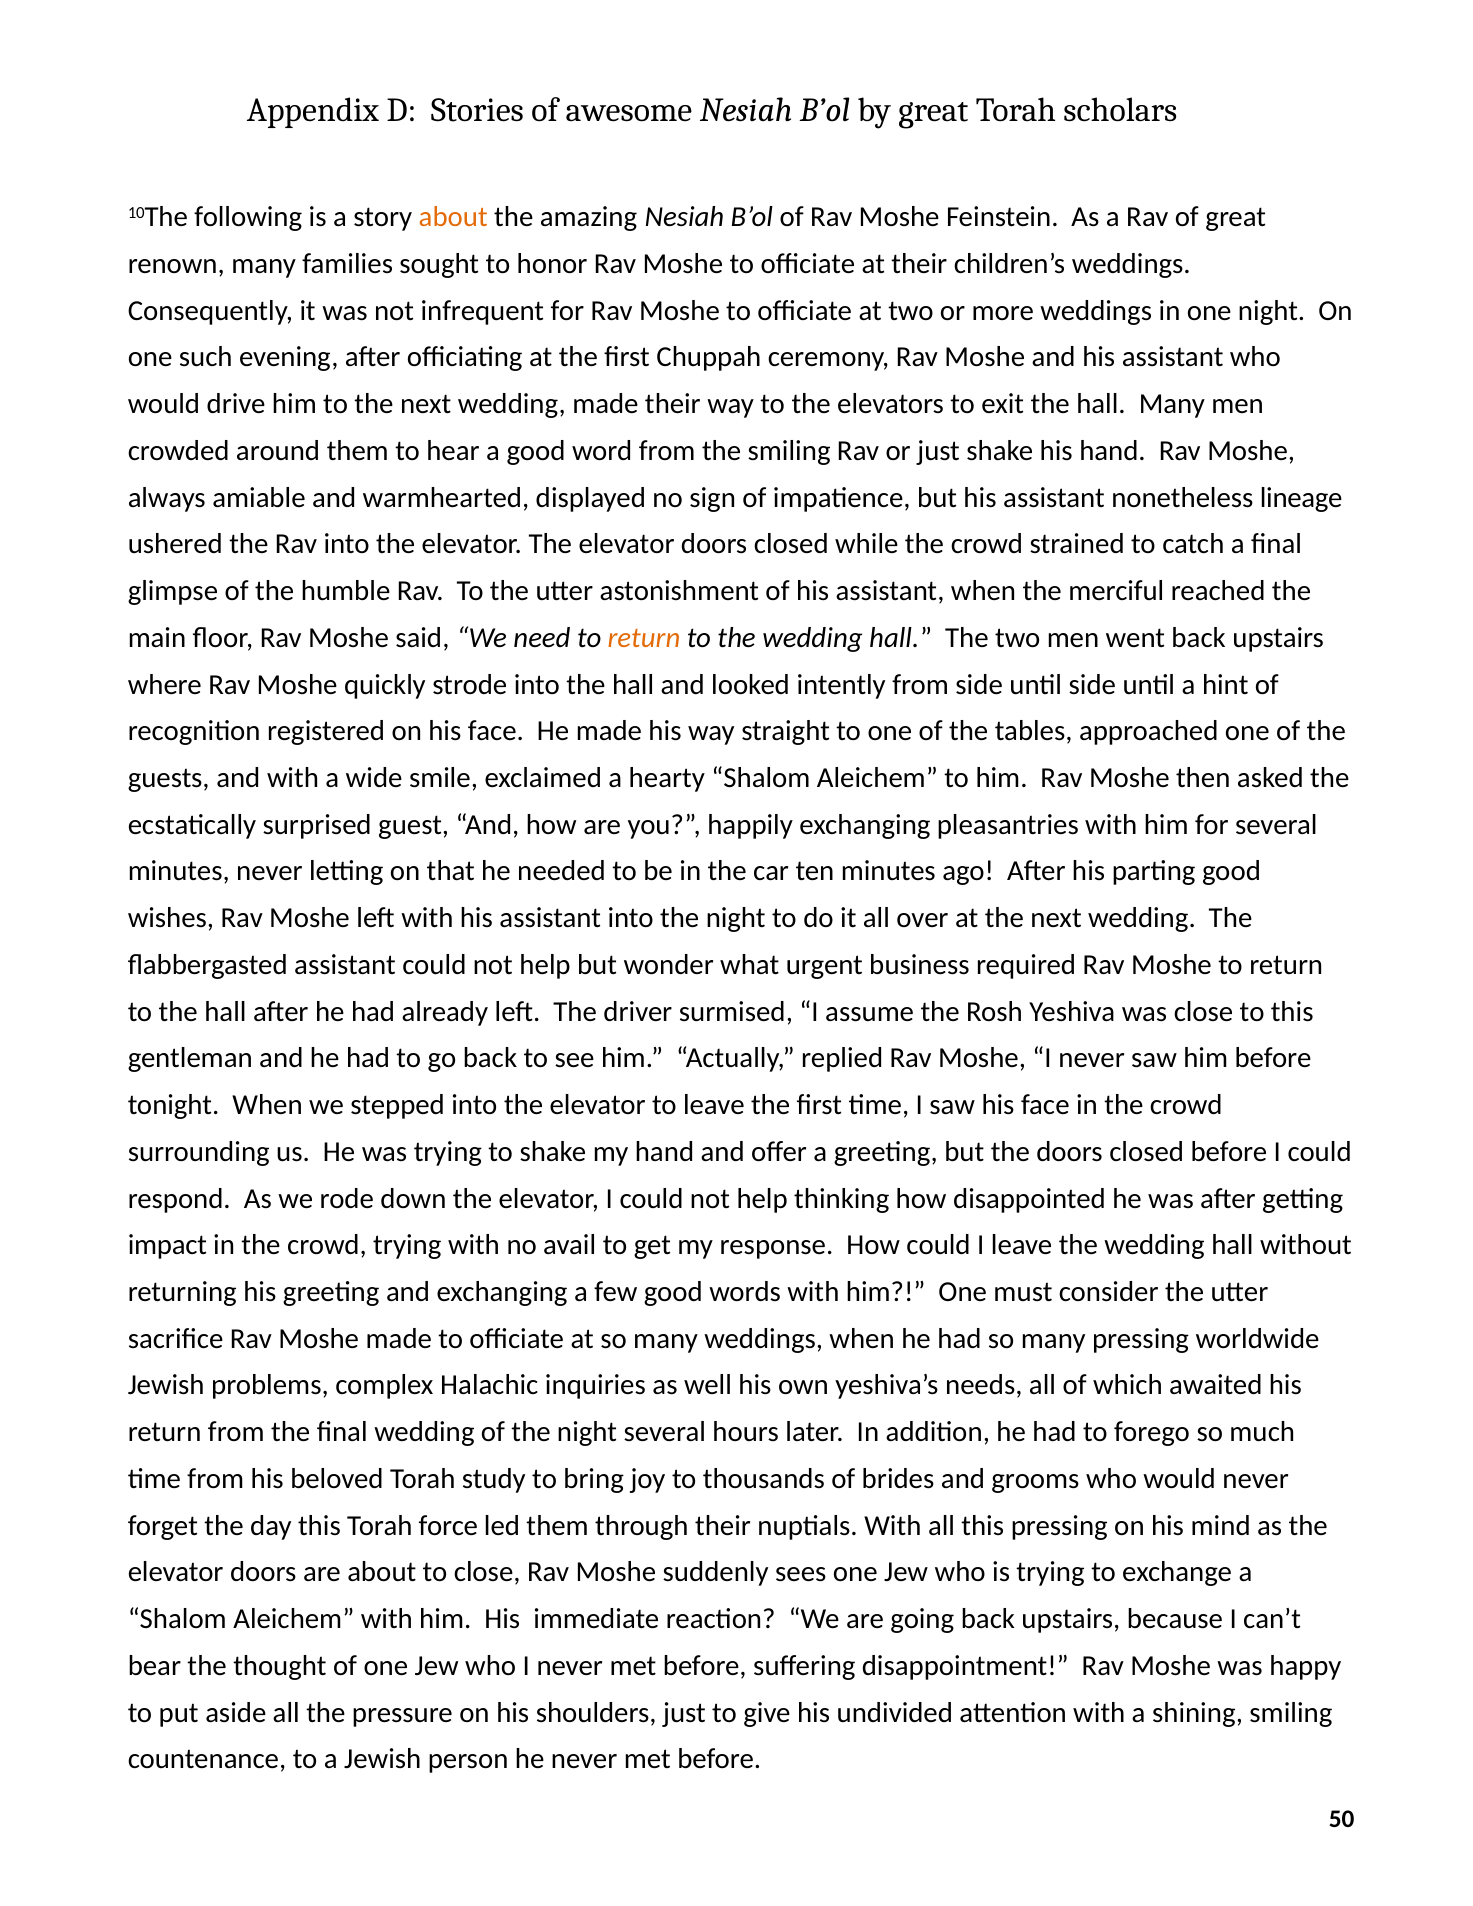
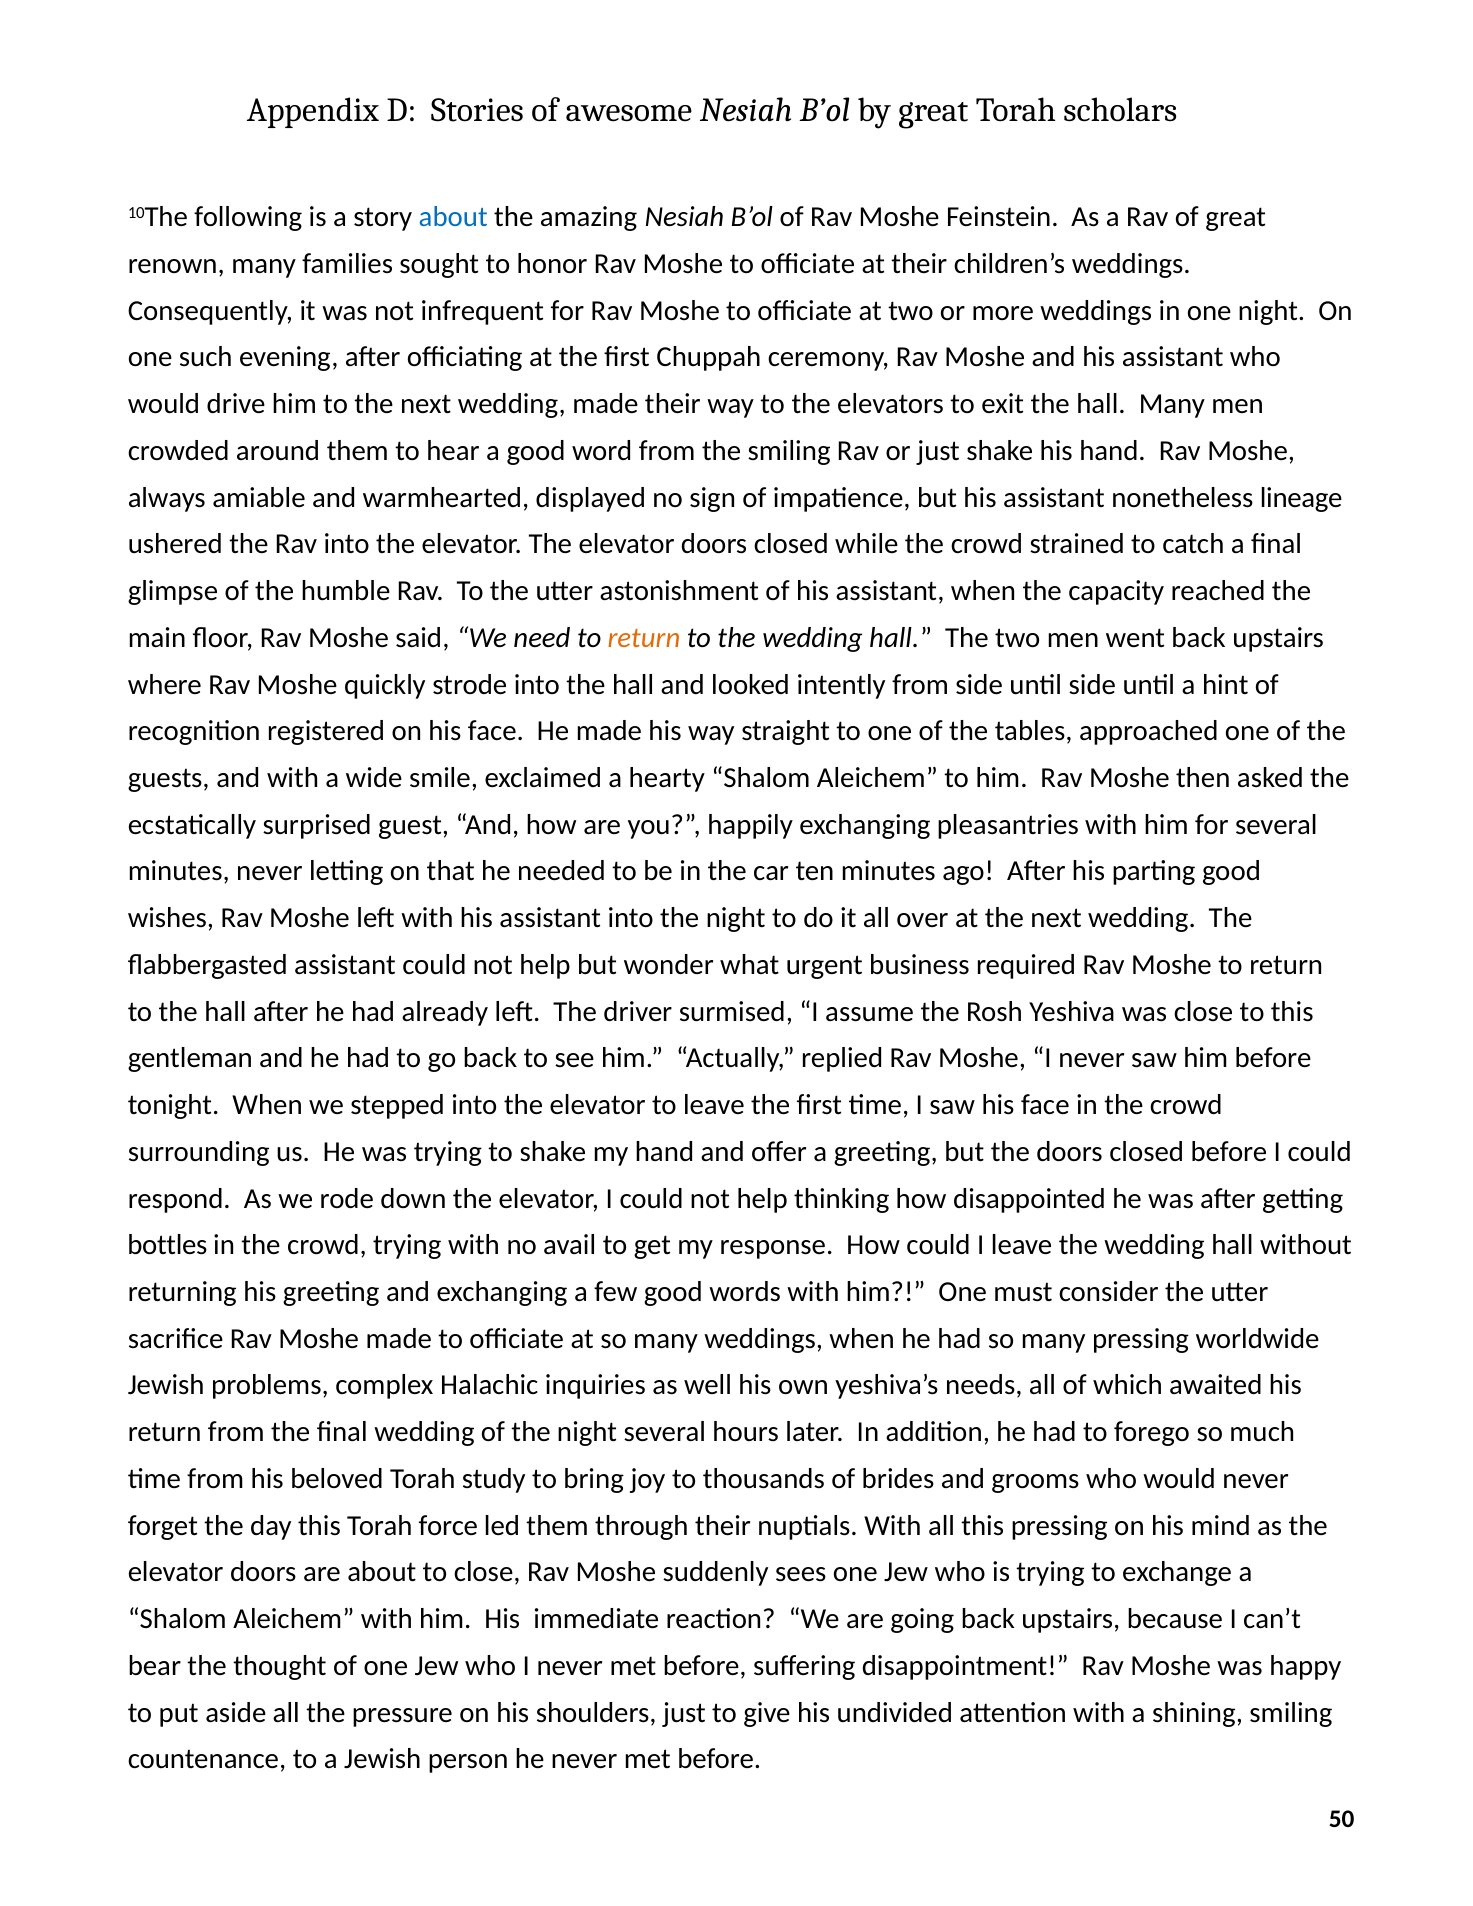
about at (453, 217) colour: orange -> blue
merciful: merciful -> capacity
impact: impact -> bottles
